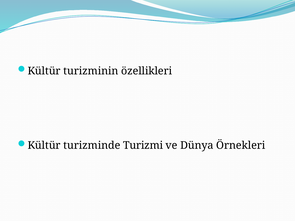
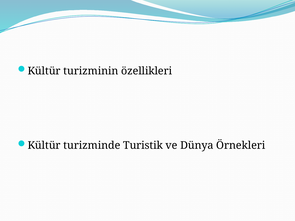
Turizmi: Turizmi -> Turistik
